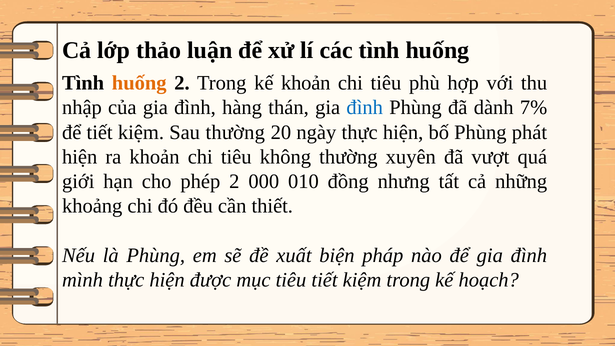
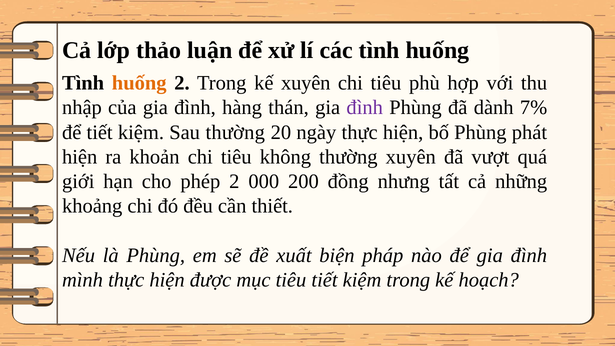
kế khoản: khoản -> xuyên
đình at (365, 108) colour: blue -> purple
010: 010 -> 200
